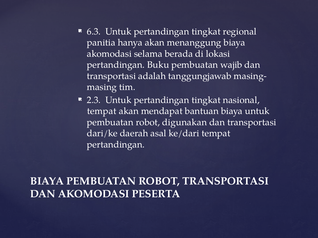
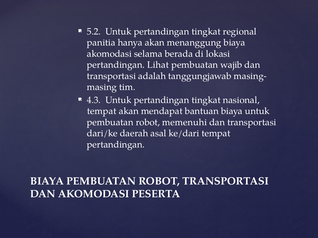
6.3: 6.3 -> 5.2
Buku: Buku -> Lihat
2.3: 2.3 -> 4.3
digunakan: digunakan -> memenuhi
